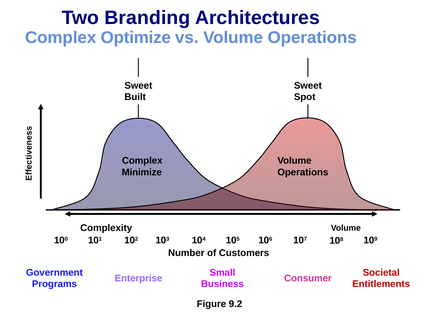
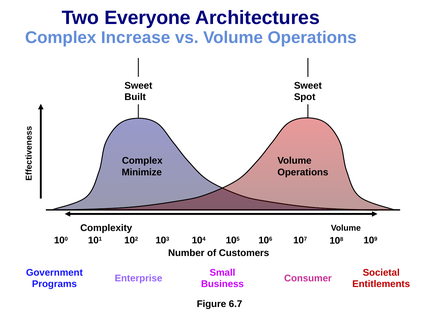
Branding: Branding -> Everyone
Optimize: Optimize -> Increase
9.2: 9.2 -> 6.7
